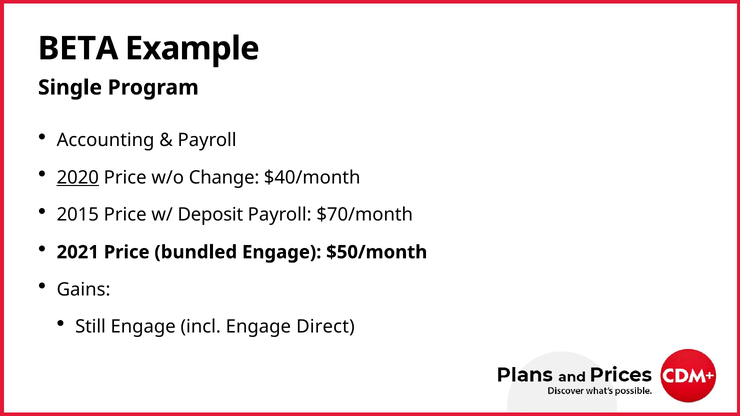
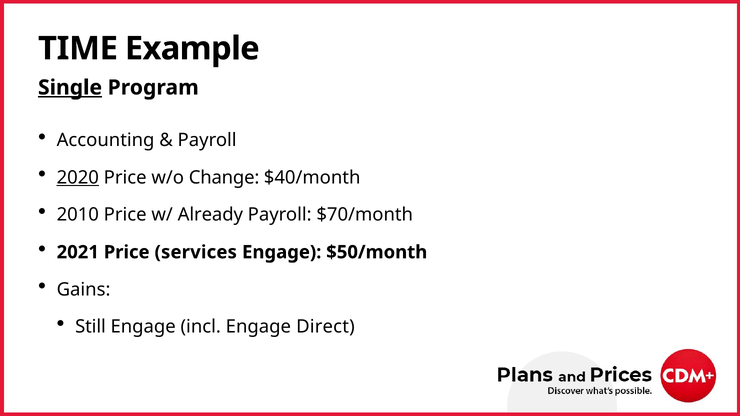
BETA: BETA -> TIME
Single underline: none -> present
2015: 2015 -> 2010
Deposit: Deposit -> Already
bundled: bundled -> services
